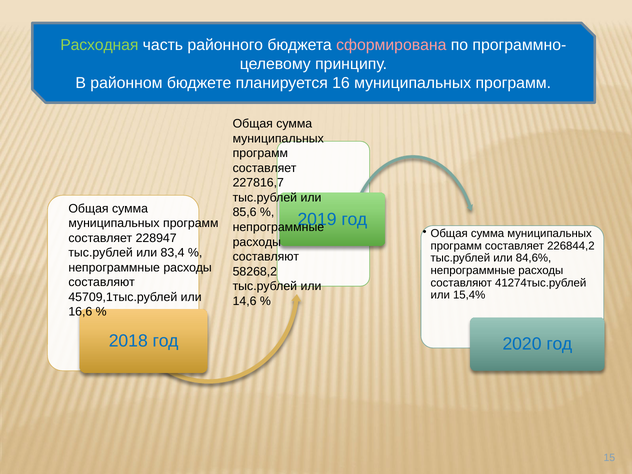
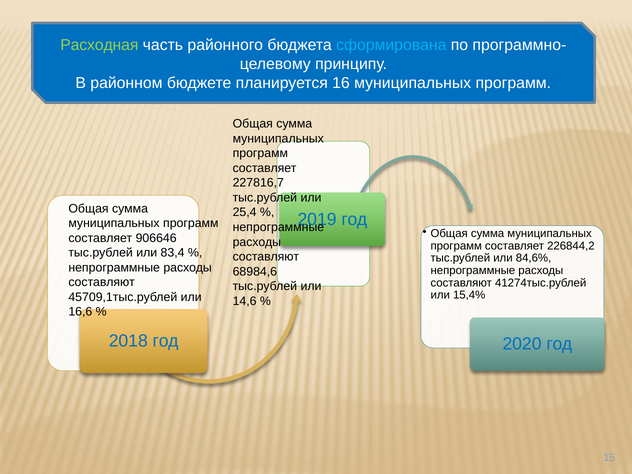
сформирована colour: pink -> light blue
85,6: 85,6 -> 25,4
228947: 228947 -> 906646
58268,2: 58268,2 -> 68984,6
